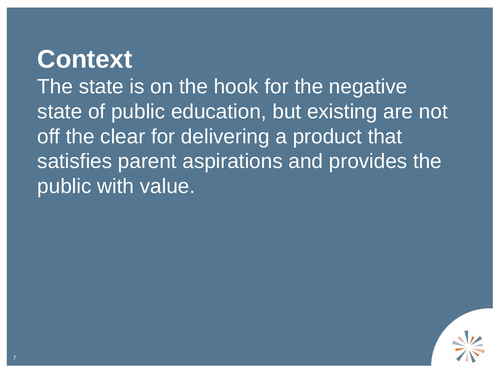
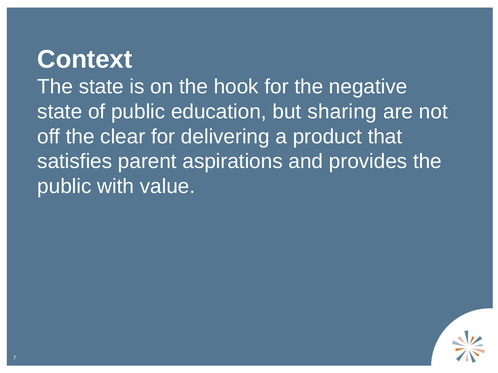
existing: existing -> sharing
